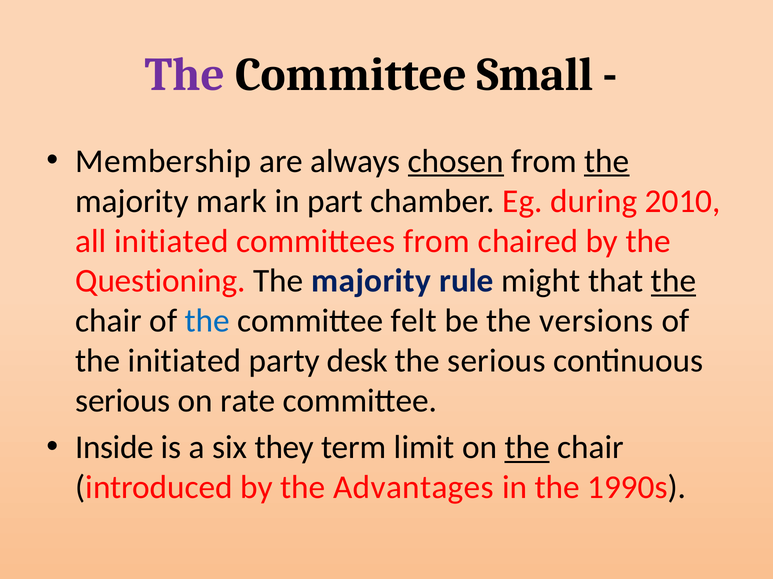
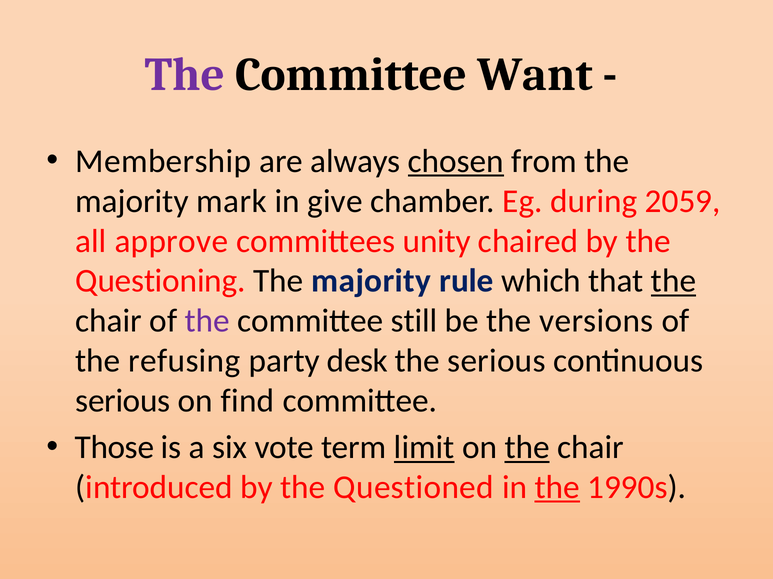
Small: Small -> Want
the at (607, 161) underline: present -> none
part: part -> give
2010: 2010 -> 2059
all initiated: initiated -> approve
committees from: from -> unity
might: might -> which
the at (207, 321) colour: blue -> purple
felt: felt -> still
the initiated: initiated -> refusing
rate: rate -> find
Inside: Inside -> Those
they: they -> vote
limit underline: none -> present
Advantages: Advantages -> Questioned
the at (557, 488) underline: none -> present
